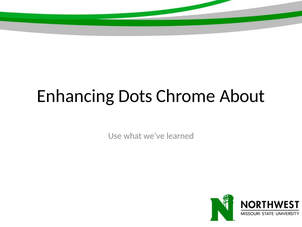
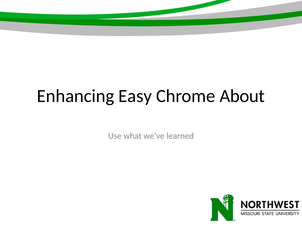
Dots: Dots -> Easy
